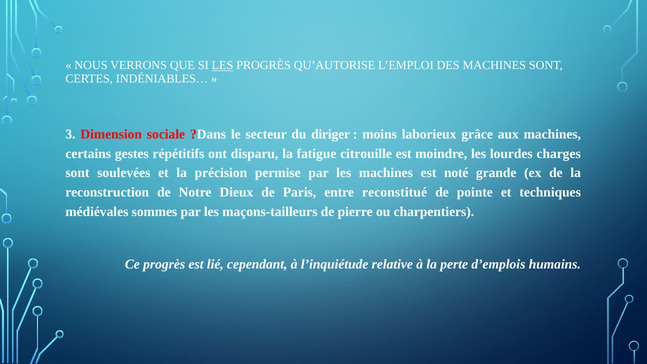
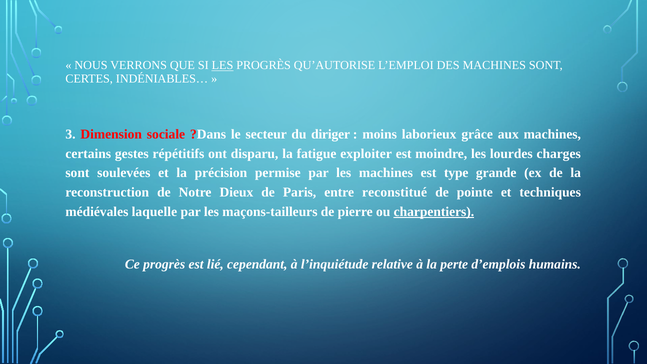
citrouille: citrouille -> exploiter
noté: noté -> type
sommes: sommes -> laquelle
charpentiers underline: none -> present
